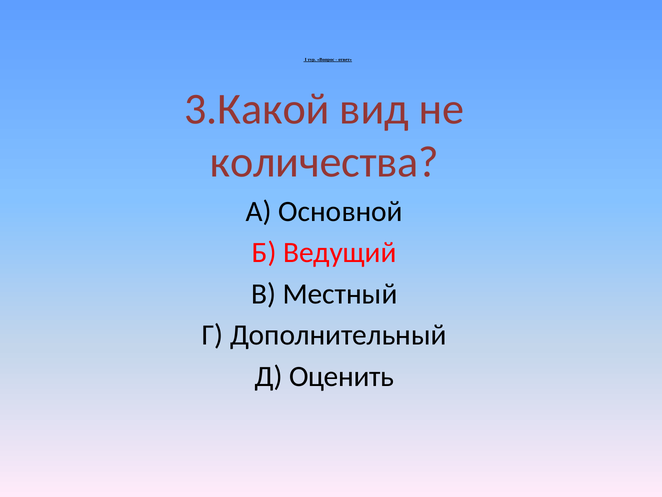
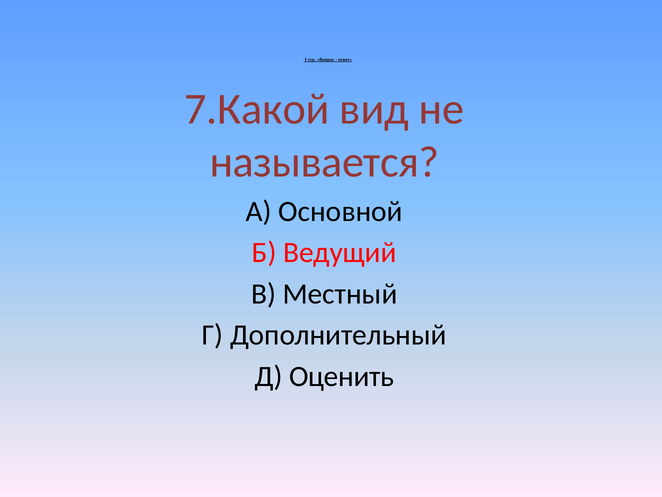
3.Какой: 3.Какой -> 7.Какой
количества: количества -> называется
